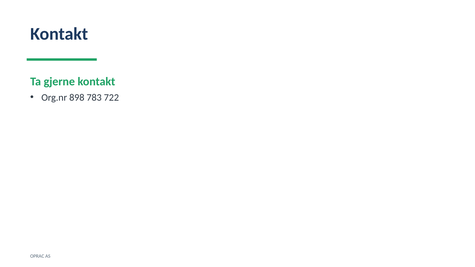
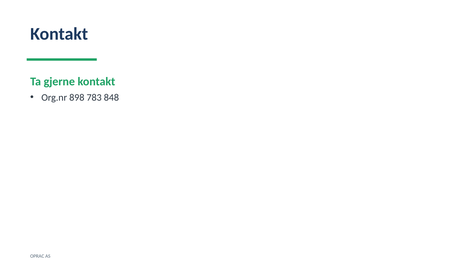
722: 722 -> 848
